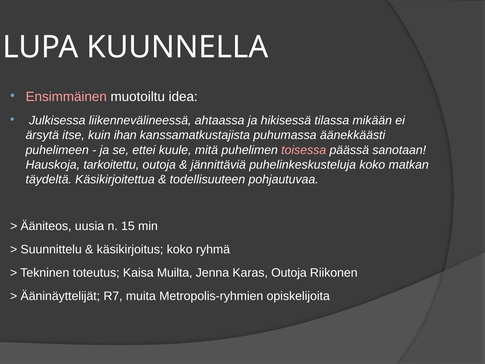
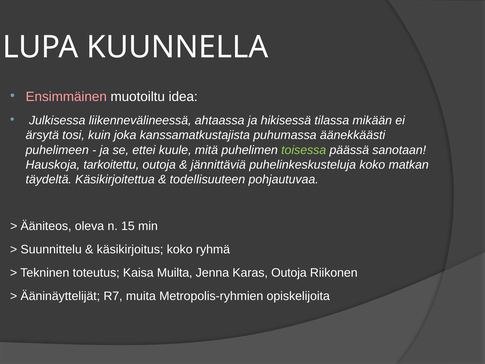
itse: itse -> tosi
ihan: ihan -> joka
toisessa colour: pink -> light green
uusia: uusia -> oleva
